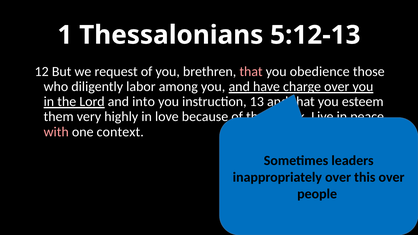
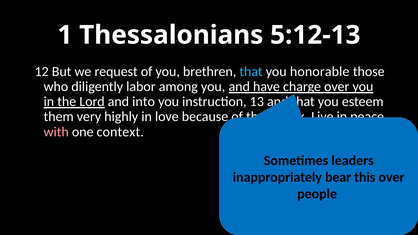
that at (251, 72) colour: pink -> light blue
obedience: obedience -> honorable
inappropriately over: over -> bear
